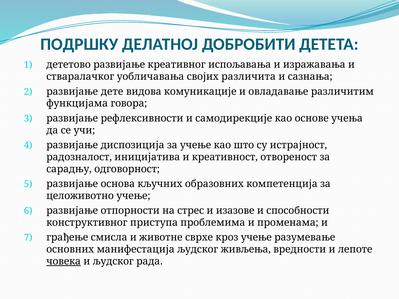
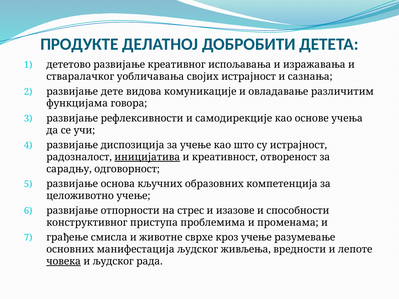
ПОДРШКУ: ПОДРШКУ -> ПРОДУКТЕ
својих различита: различита -> истрајност
иницијатива underline: none -> present
